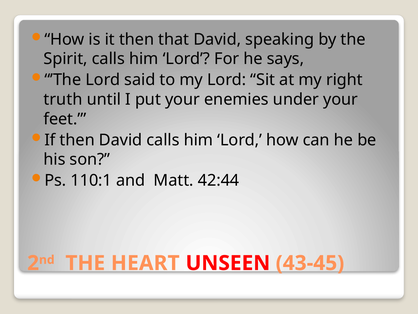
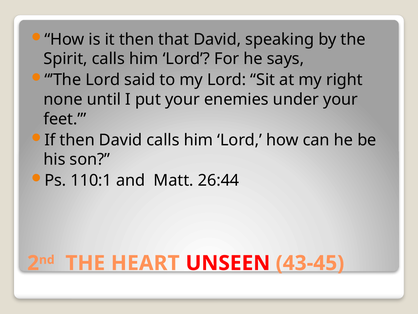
truth: truth -> none
42:44: 42:44 -> 26:44
